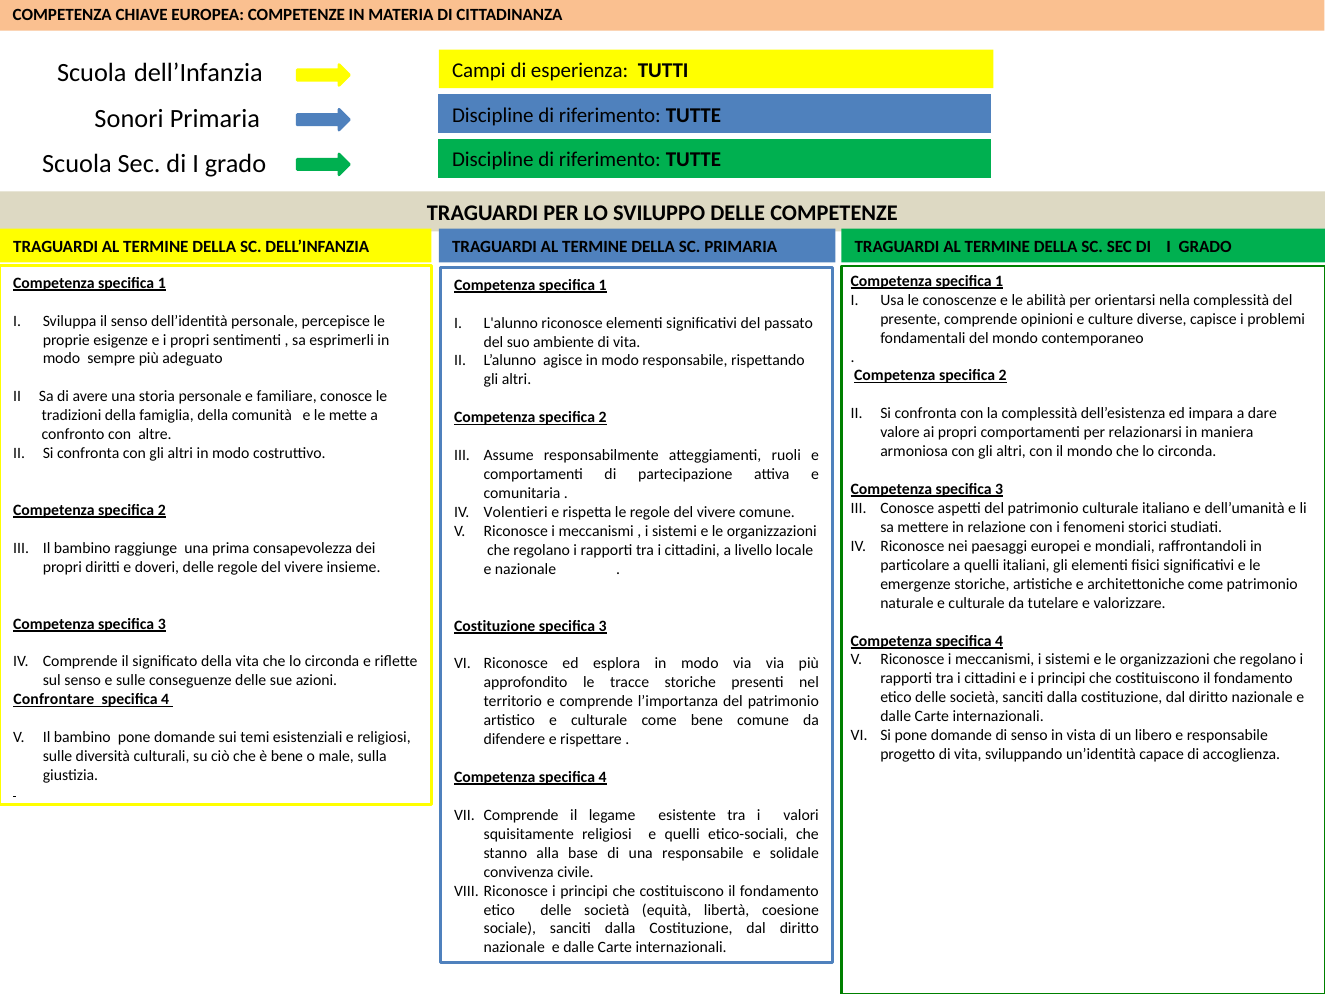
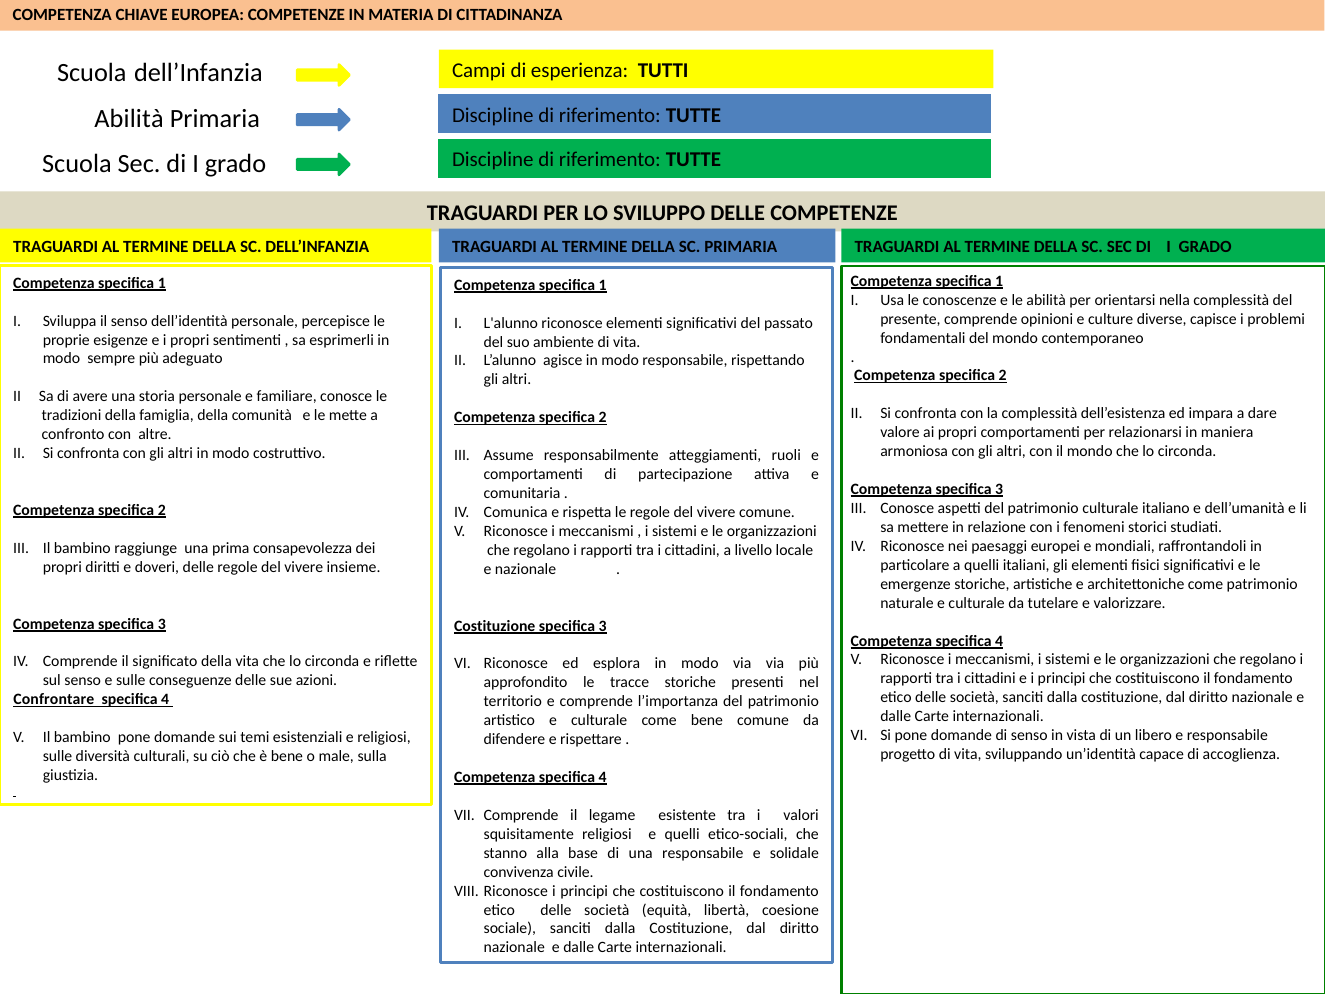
Sonori at (129, 119): Sonori -> Abilità
Volentieri: Volentieri -> Comunica
